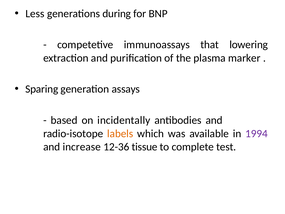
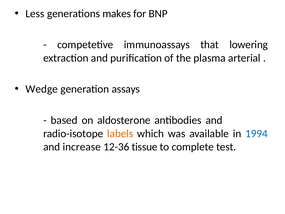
during: during -> makes
marker: marker -> arterial
Sparing: Sparing -> Wedge
incidentally: incidentally -> aldosterone
1994 colour: purple -> blue
